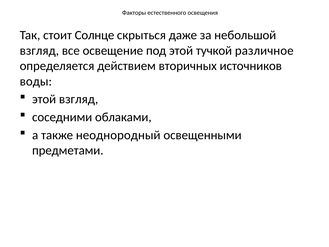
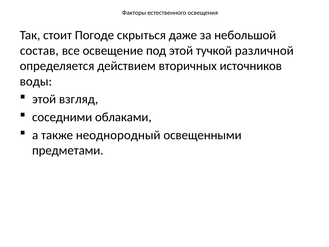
Солнце: Солнце -> Погоде
взгляд at (39, 51): взгляд -> состав
различное: различное -> различной
